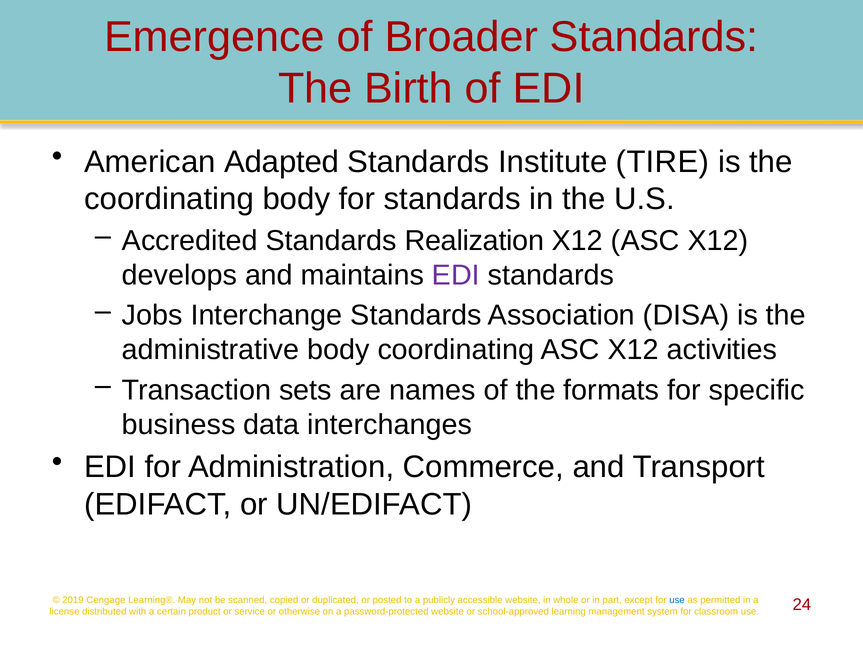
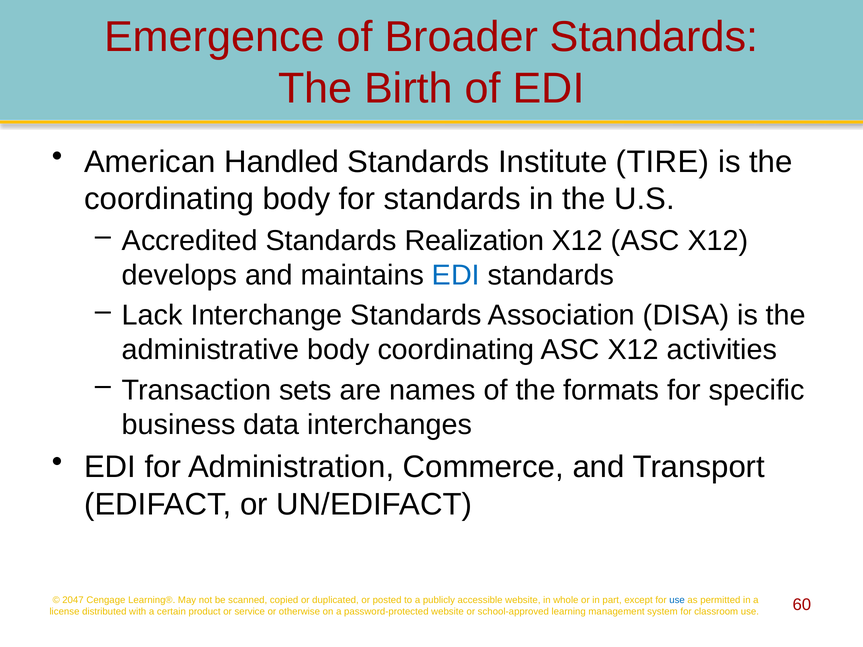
Adapted: Adapted -> Handled
EDI at (456, 275) colour: purple -> blue
Jobs: Jobs -> Lack
2019: 2019 -> 2047
24: 24 -> 60
